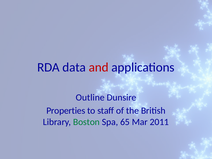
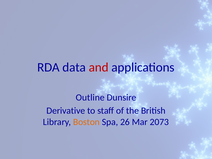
Properties: Properties -> Derivative
Boston colour: green -> orange
65: 65 -> 26
2011: 2011 -> 2073
